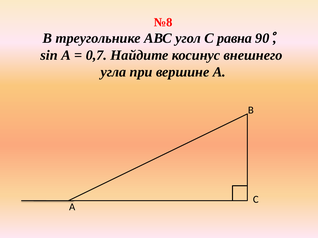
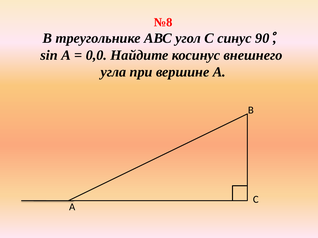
равна: равна -> синус
0,7: 0,7 -> 0,0
